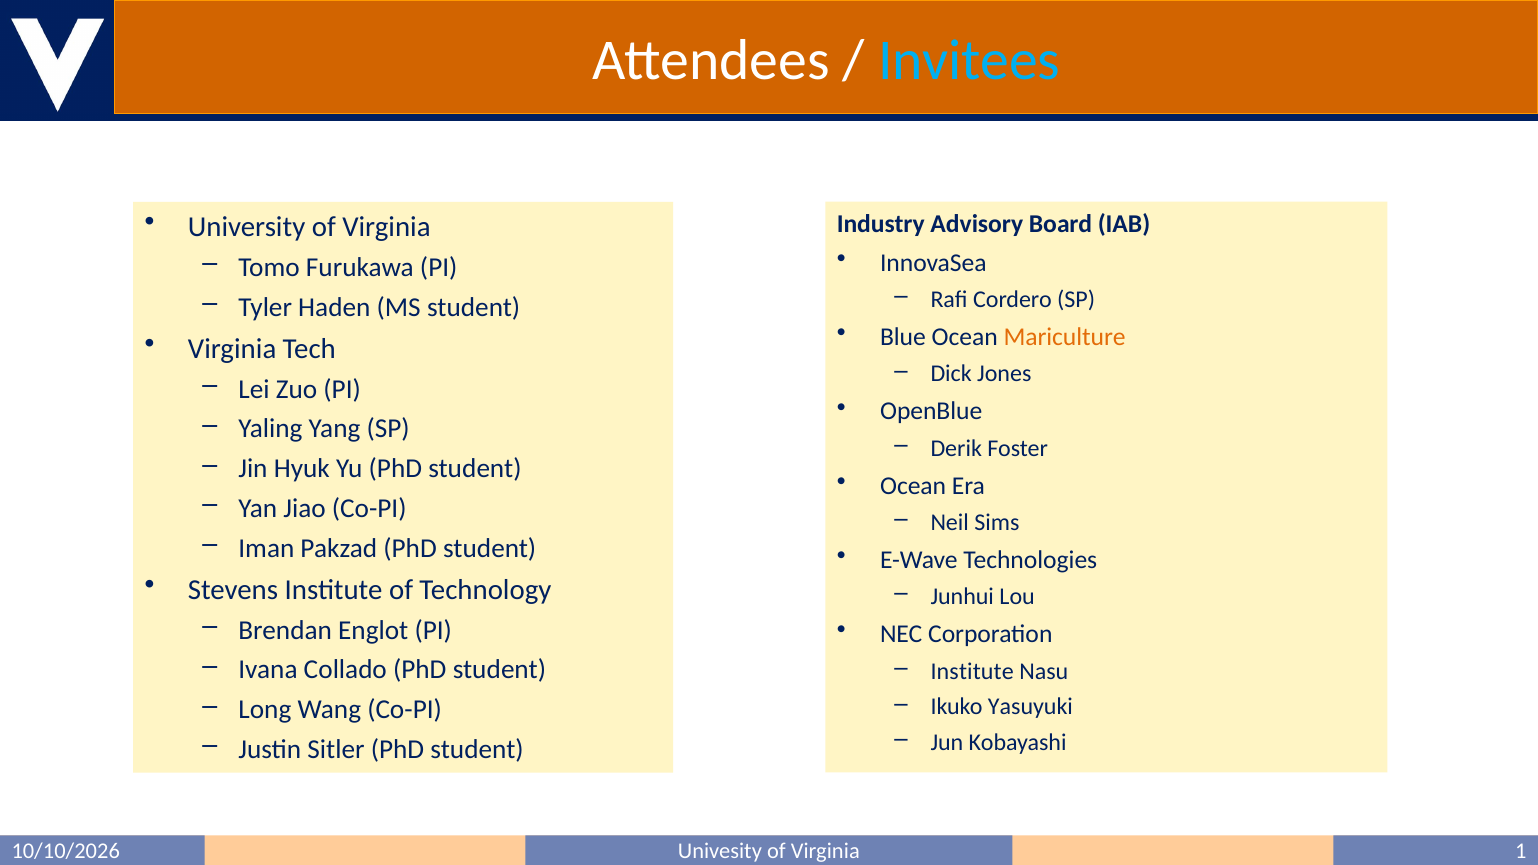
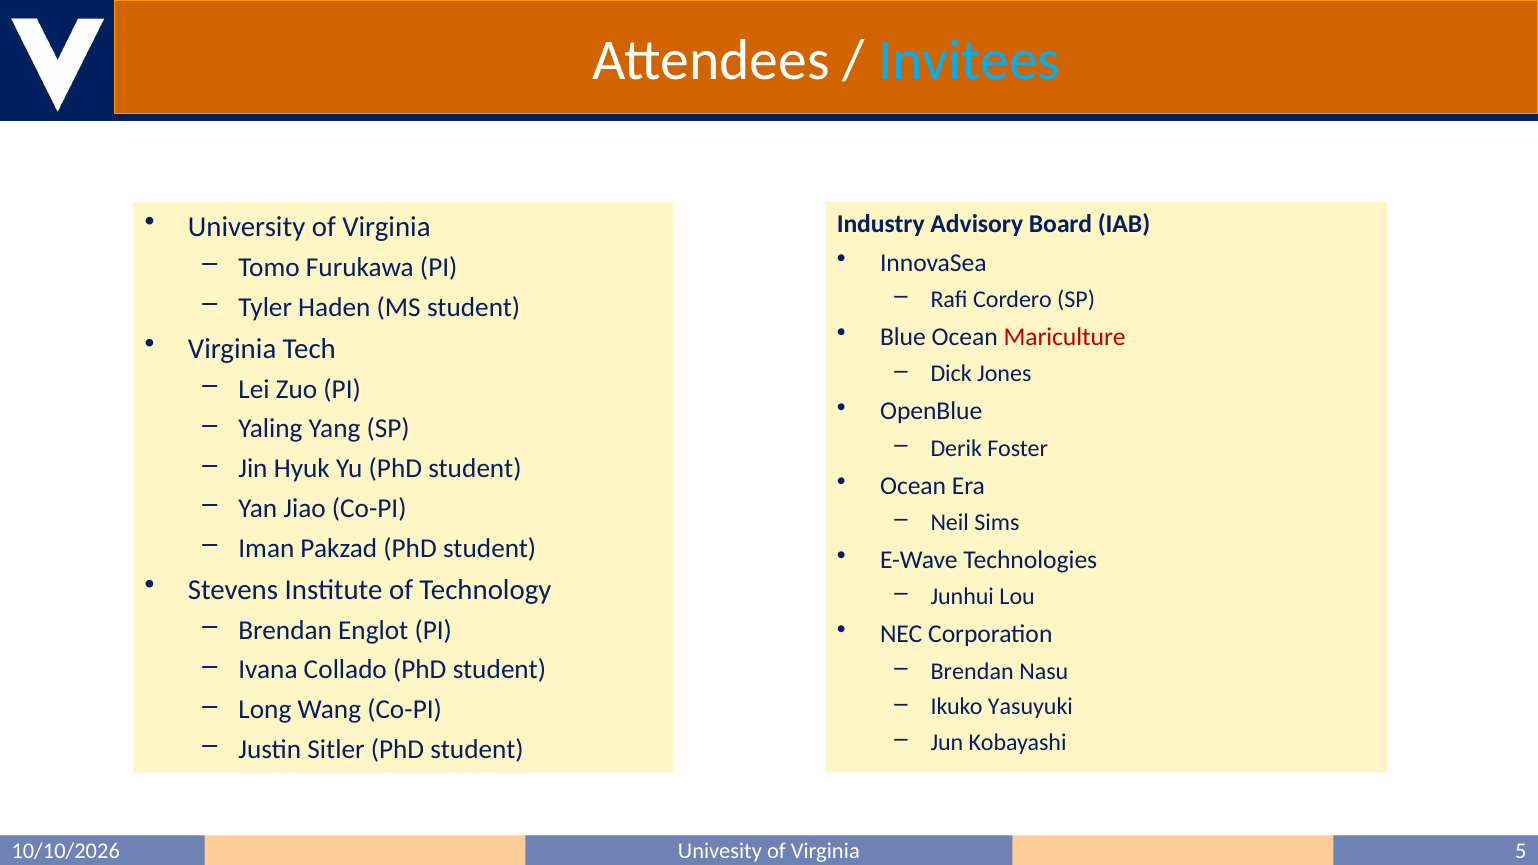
Mariculture colour: orange -> red
Institute at (972, 671): Institute -> Brendan
1: 1 -> 5
